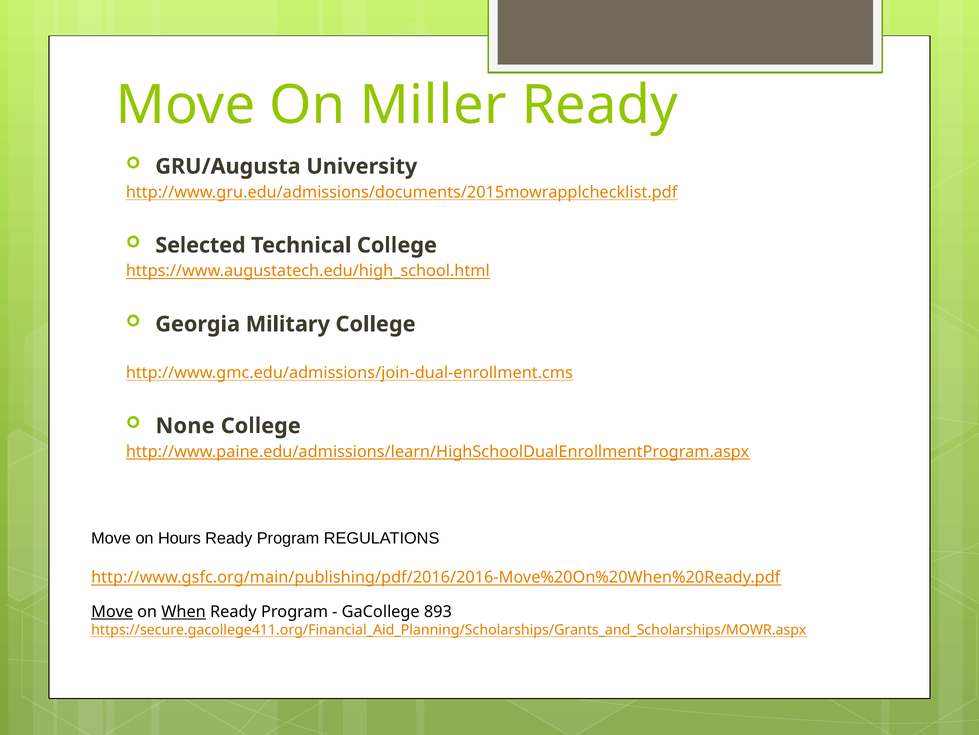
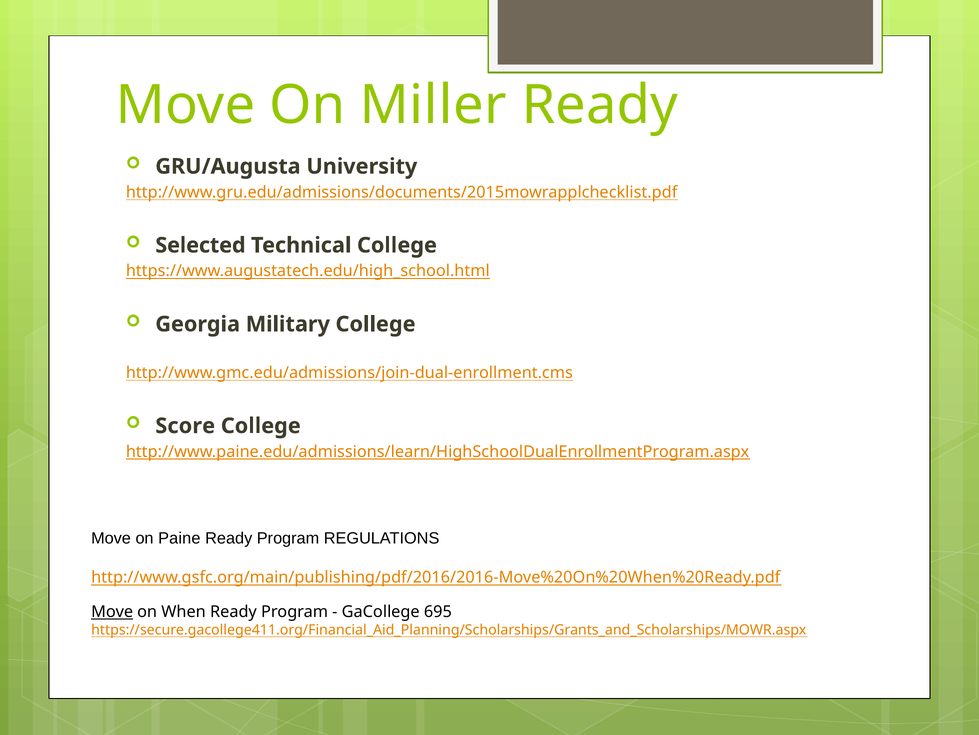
None: None -> Score
Hours: Hours -> Paine
When underline: present -> none
893: 893 -> 695
